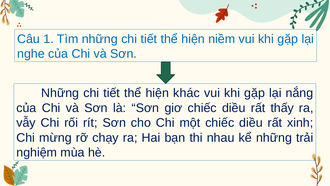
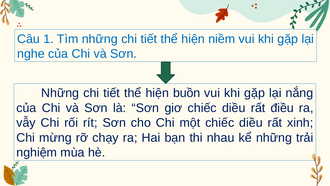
khác: khác -> buồn
thấy: thấy -> điều
